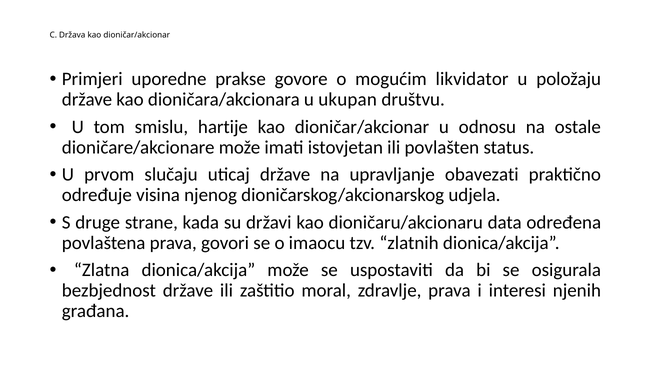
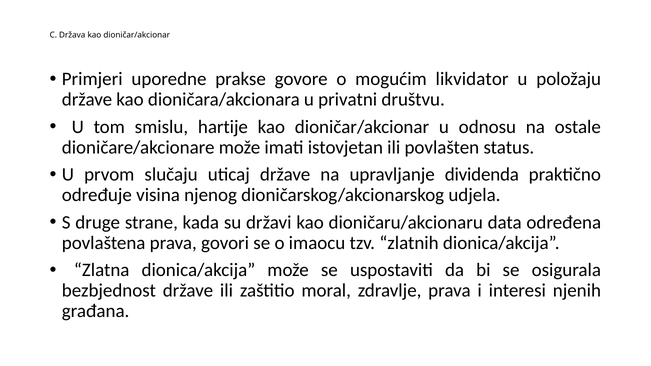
ukupan: ukupan -> privatni
obavezati: obavezati -> dividenda
